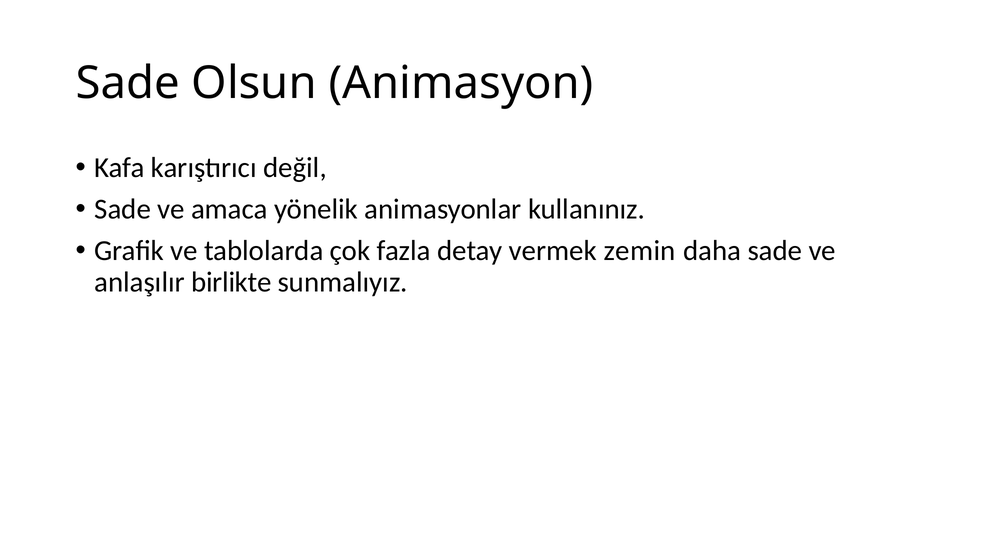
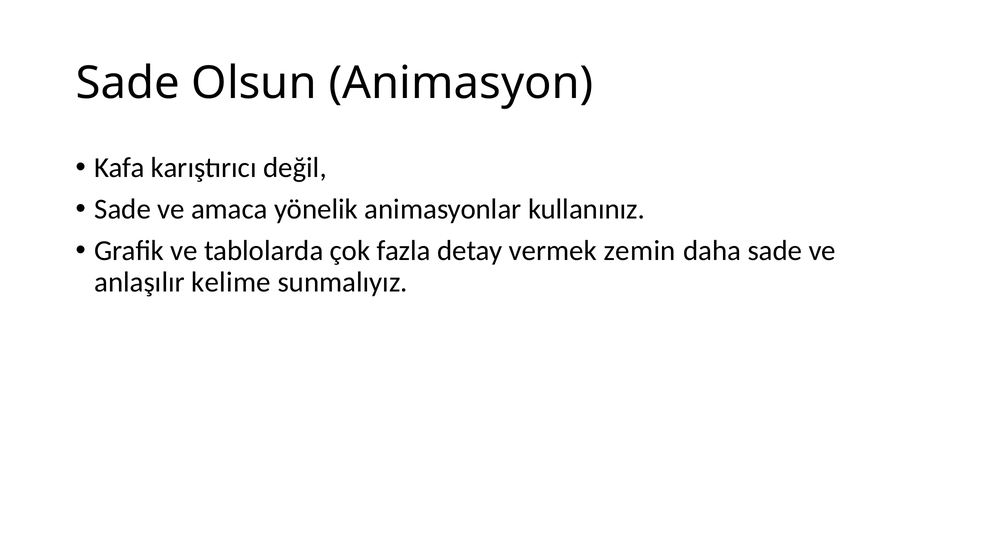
birlikte: birlikte -> kelime
